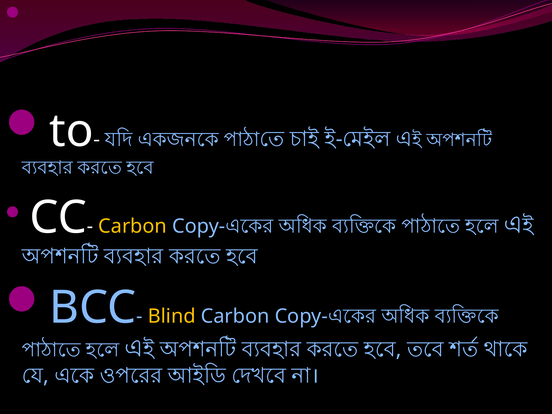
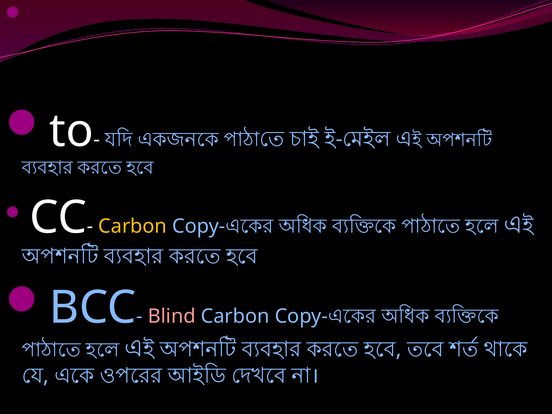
Blind colour: yellow -> pink
